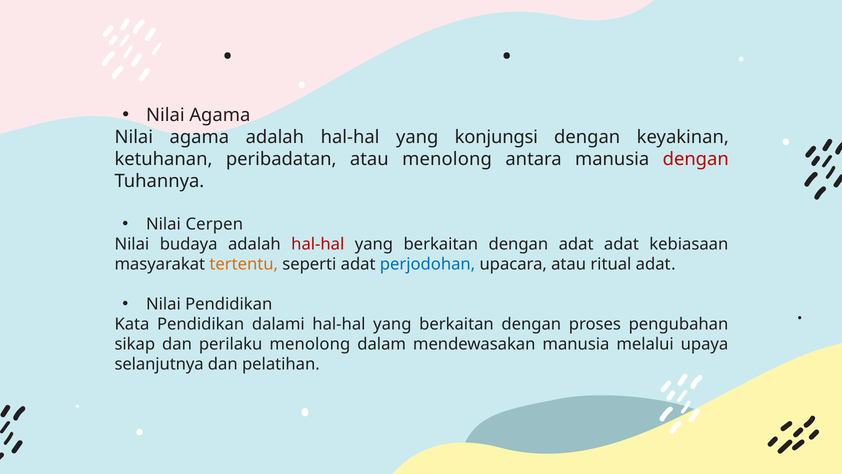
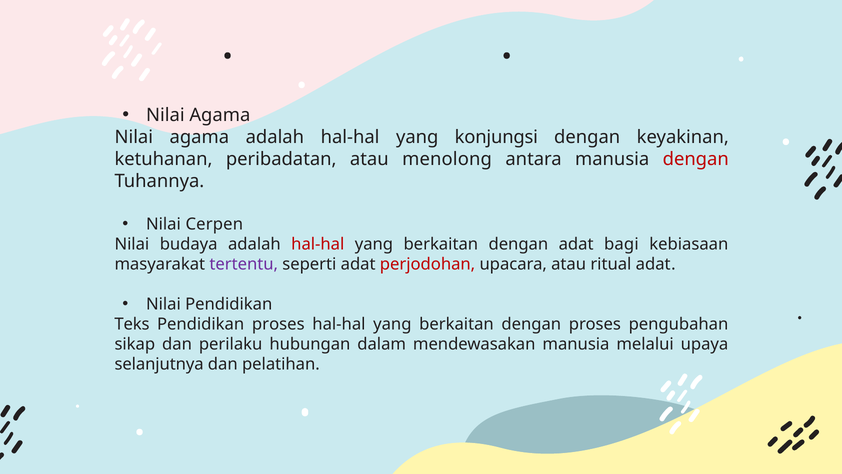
adat adat: adat -> bagi
tertentu colour: orange -> purple
perjodohan colour: blue -> red
Kata: Kata -> Teks
Pendidikan dalami: dalami -> proses
perilaku menolong: menolong -> hubungan
